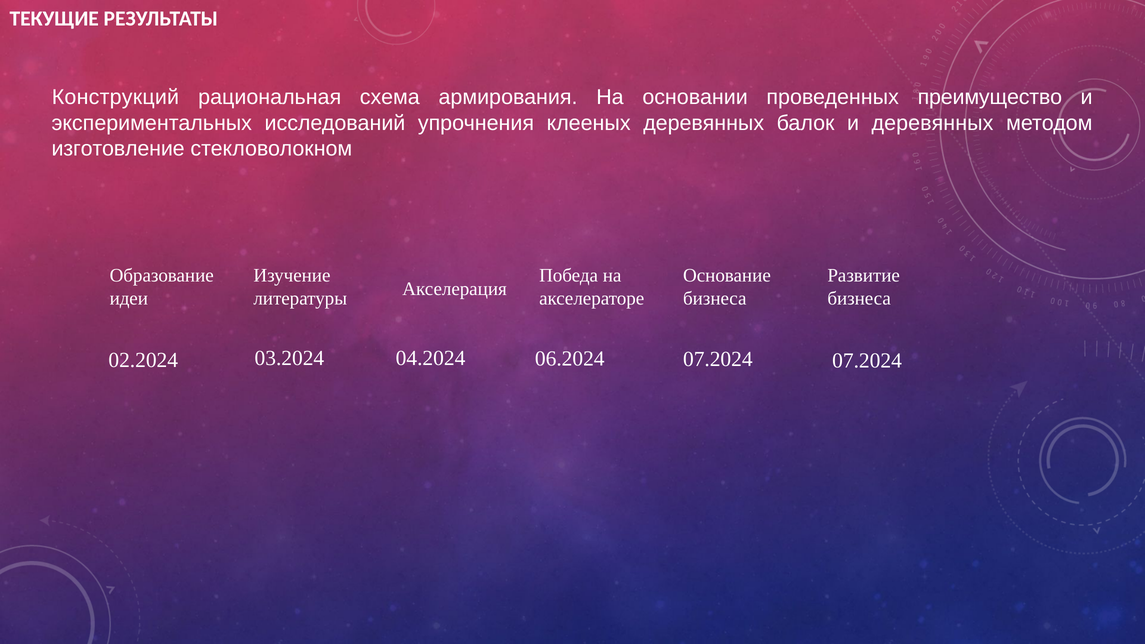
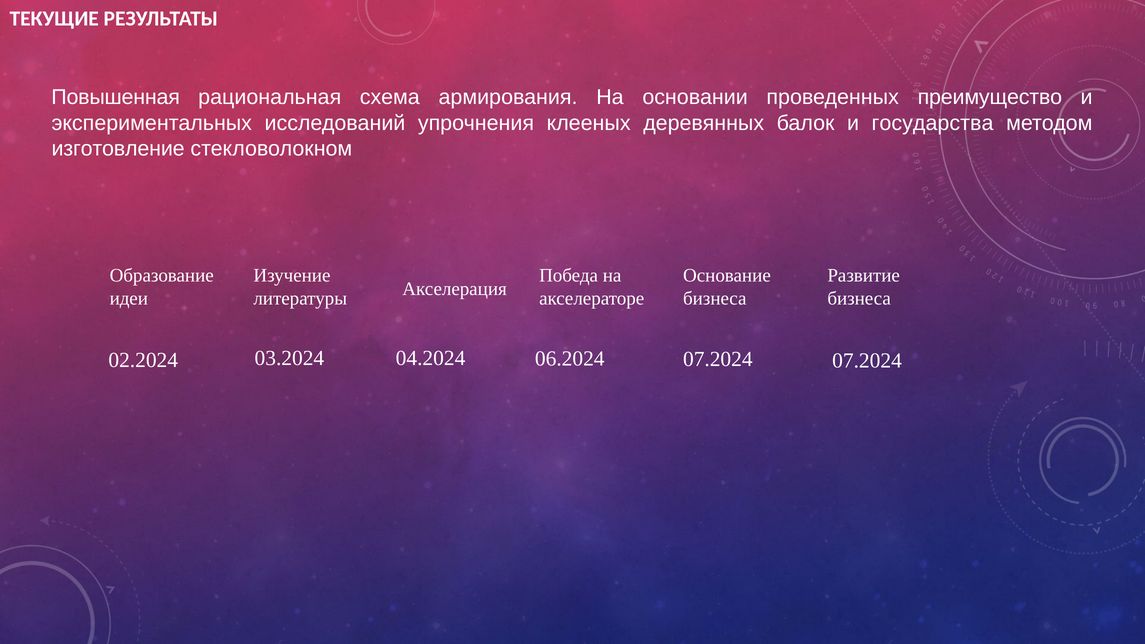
Конструкций: Конструкций -> Повышенная
и деревянных: деревянных -> государства
